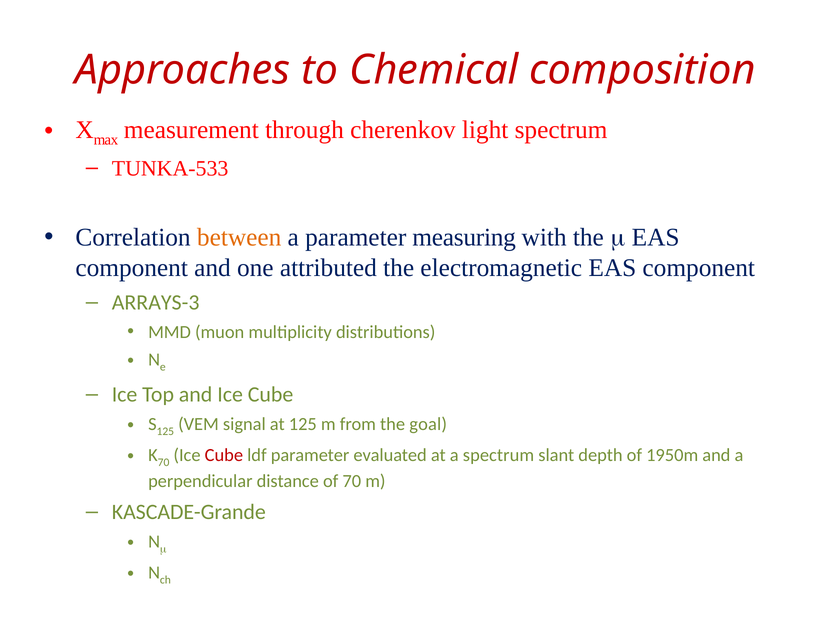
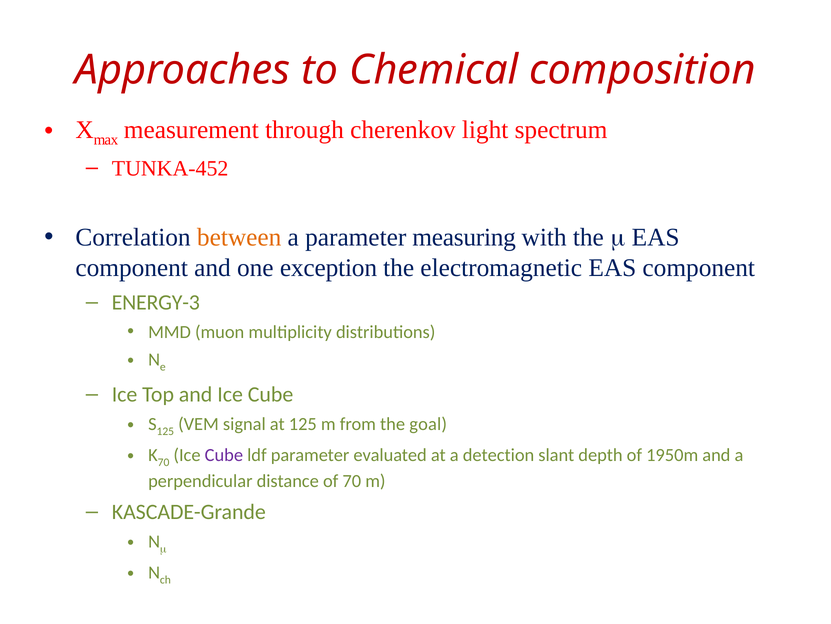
TUNKA-533: TUNKA-533 -> TUNKA-452
attributed: attributed -> exception
ARRAYS-3: ARRAYS-3 -> ENERGY-3
Cube at (224, 455) colour: red -> purple
a spectrum: spectrum -> detection
